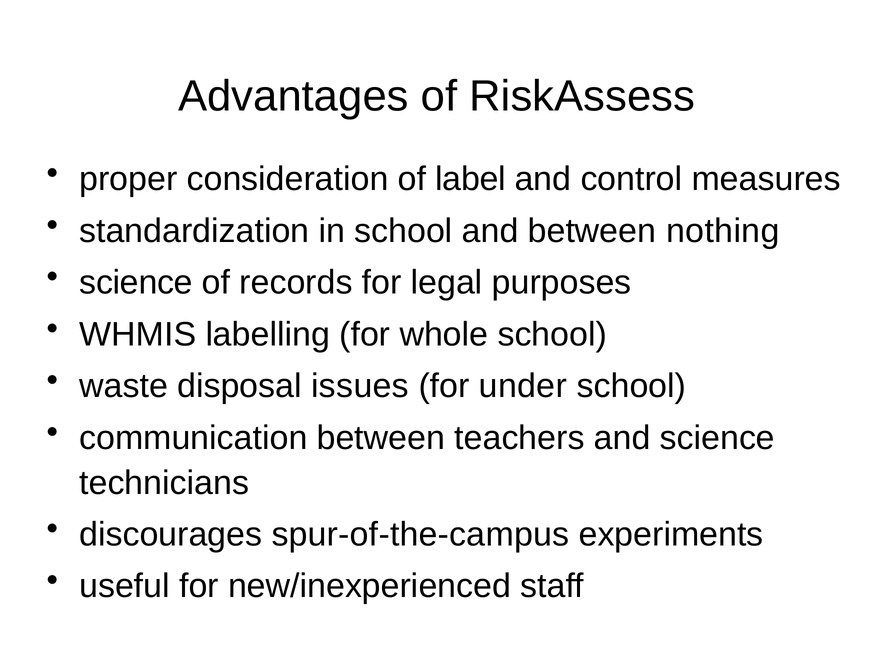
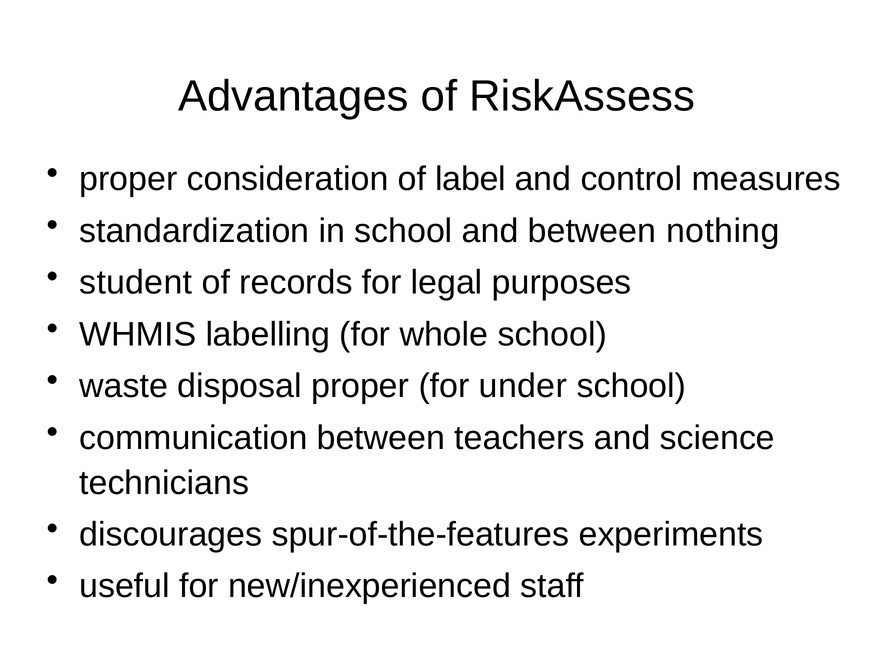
science at (136, 282): science -> student
disposal issues: issues -> proper
spur-of-the-campus: spur-of-the-campus -> spur-of-the-features
